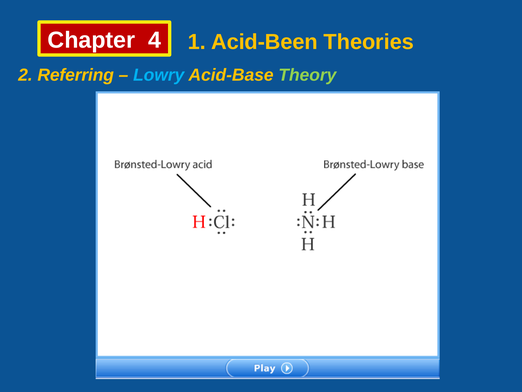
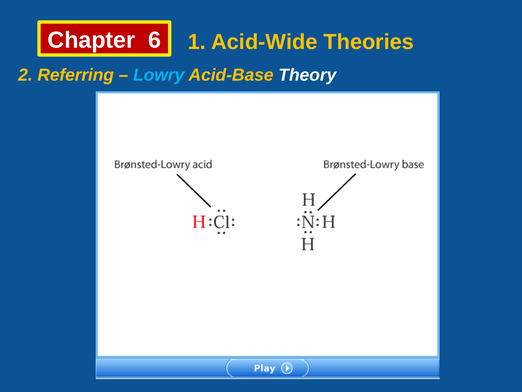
4: 4 -> 6
Acid-Been: Acid-Been -> Acid-Wide
Theory colour: light green -> white
